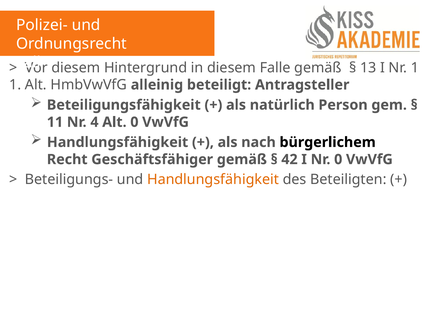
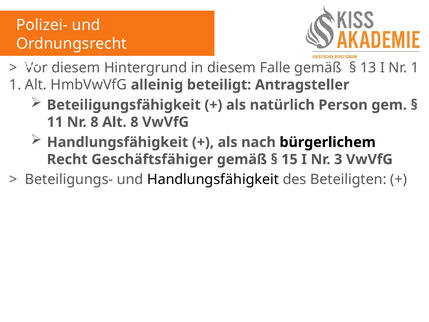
Nr 4: 4 -> 8
Alt 0: 0 -> 8
42: 42 -> 15
Nr 0: 0 -> 3
Handlungsfähigkeit at (213, 179) colour: orange -> black
